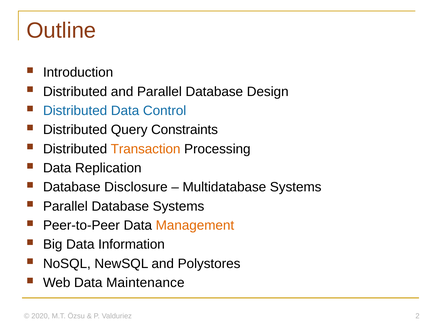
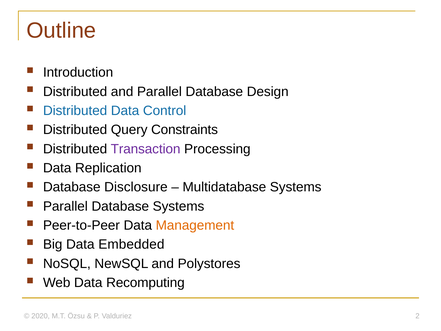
Transaction colour: orange -> purple
Information: Information -> Embedded
Maintenance: Maintenance -> Recomputing
